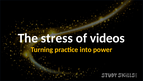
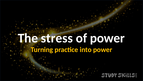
of videos: videos -> power
